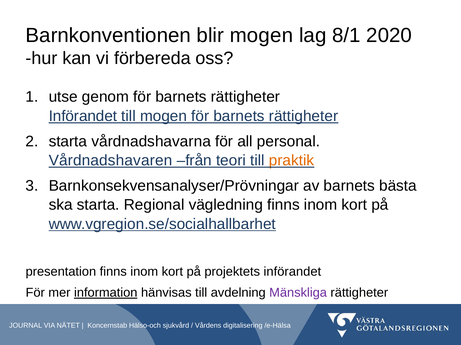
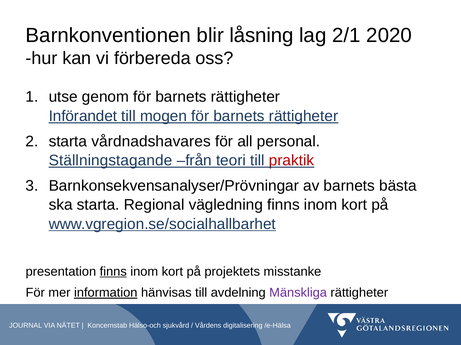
blir mogen: mogen -> låsning
8/1: 8/1 -> 2/1
vårdnadshavarna: vårdnadshavarna -> vårdnadshavares
Vårdnadshavaren: Vårdnadshavaren -> Ställningstagande
praktik colour: orange -> red
finns at (113, 272) underline: none -> present
projektets införandet: införandet -> misstanke
